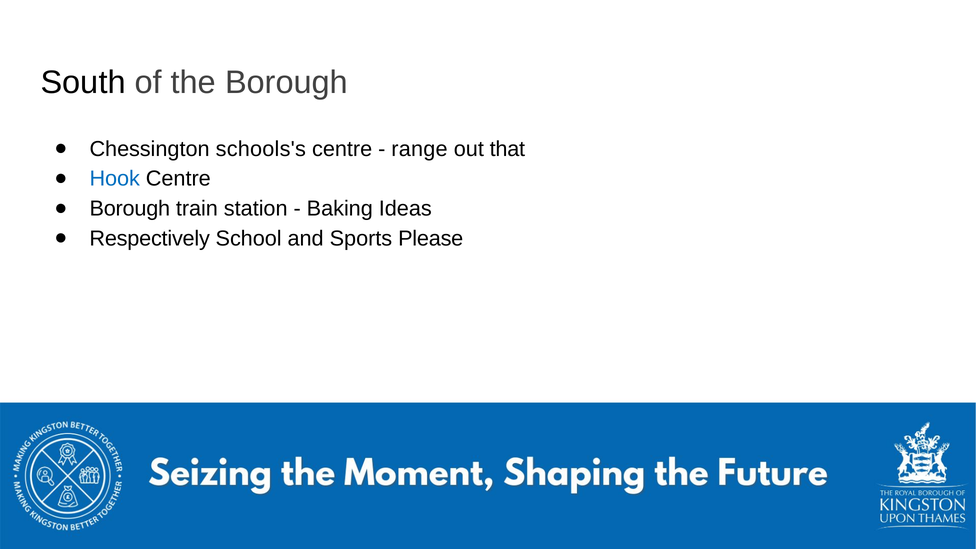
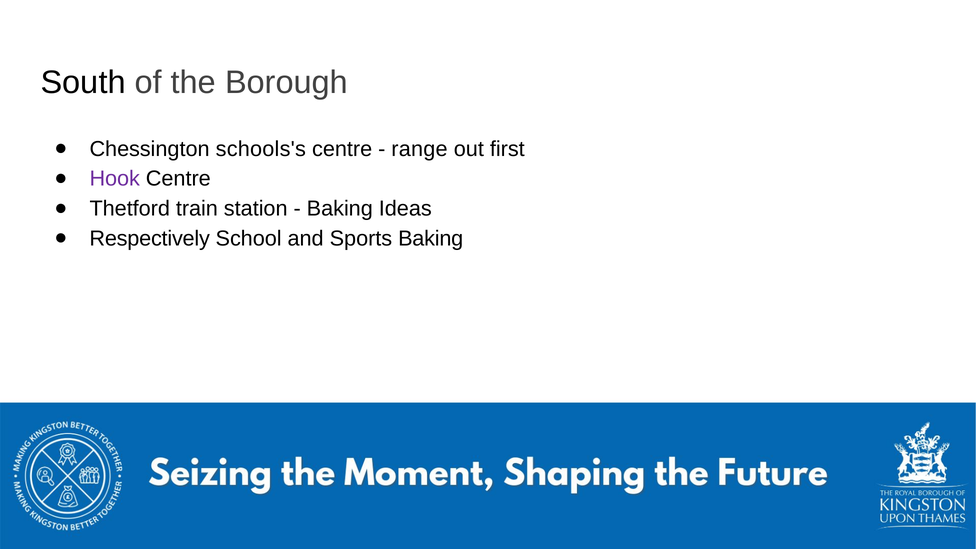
that: that -> first
Hook colour: blue -> purple
Borough at (130, 209): Borough -> Thetford
Sports Please: Please -> Baking
